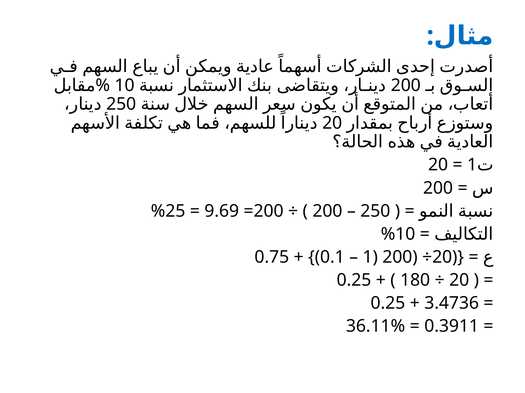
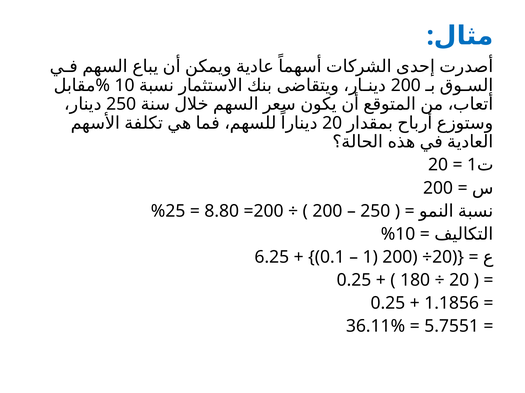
9.69: 9.69 -> 8.80
0.75: 0.75 -> 6.25
3.4736: 3.4736 -> 1.1856
0.3911: 0.3911 -> 5.7551
